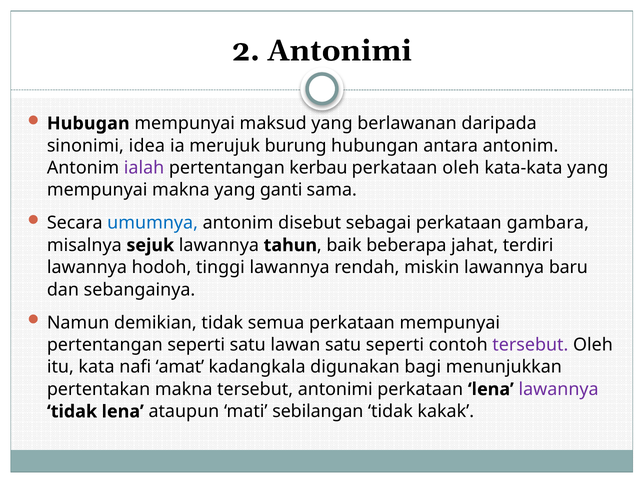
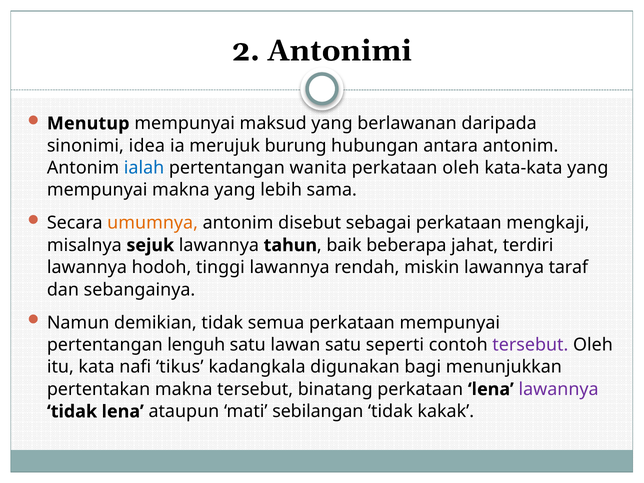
Hubugan: Hubugan -> Menutup
ialah colour: purple -> blue
kerbau: kerbau -> wanita
ganti: ganti -> lebih
umumnya colour: blue -> orange
gambara: gambara -> mengkaji
baru: baru -> taraf
pertentangan seperti: seperti -> lenguh
amat: amat -> tikus
tersebut antonimi: antonimi -> binatang
